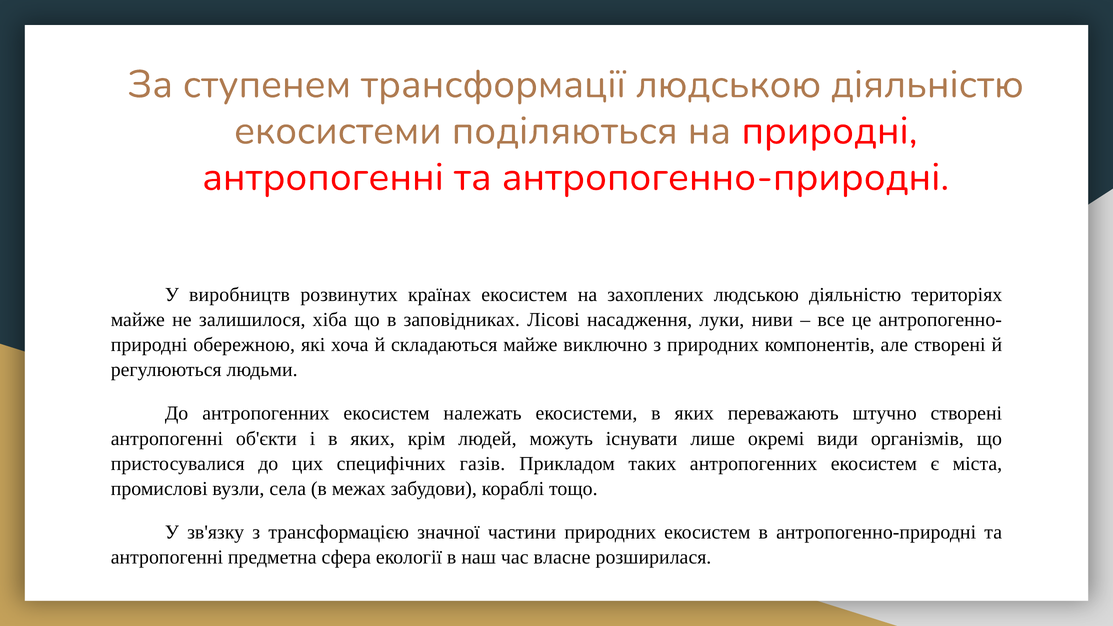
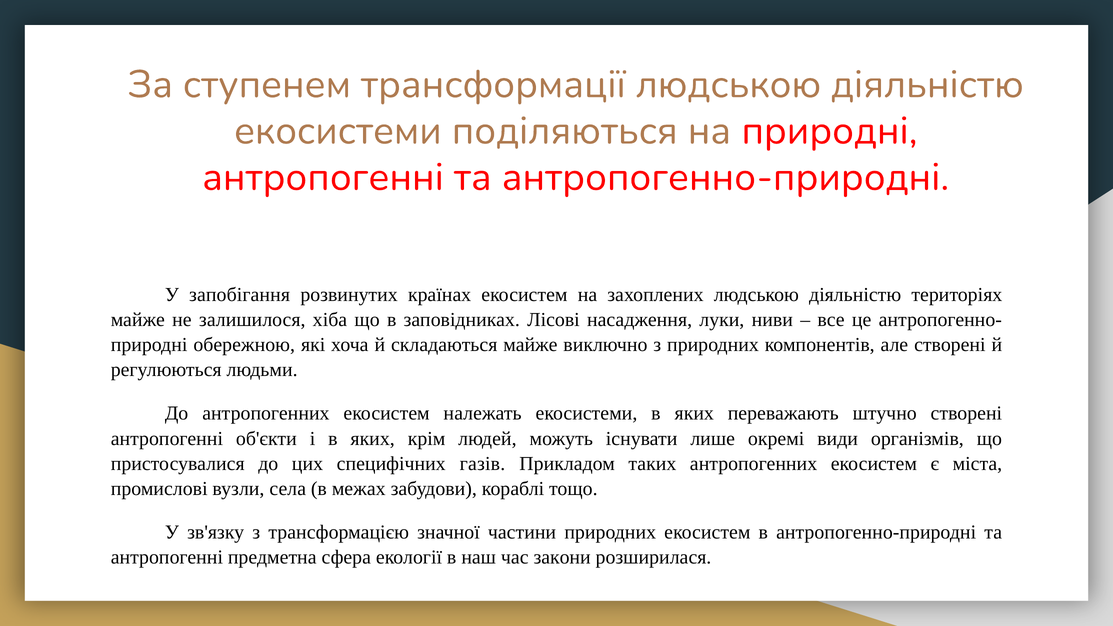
виробництв: виробництв -> запобігання
власне: власне -> закони
